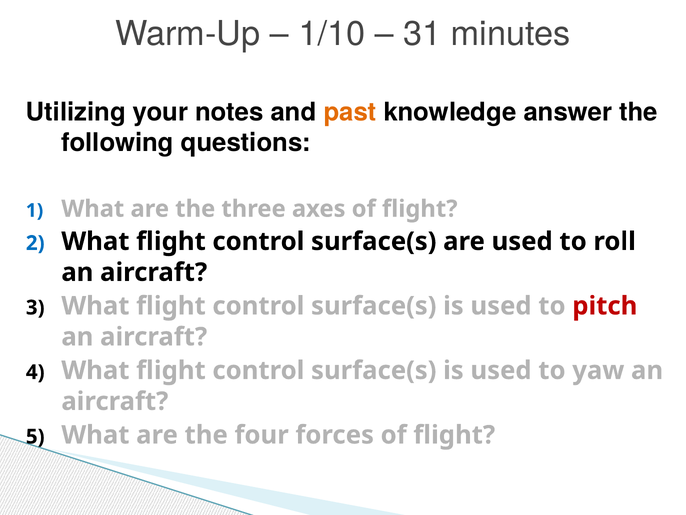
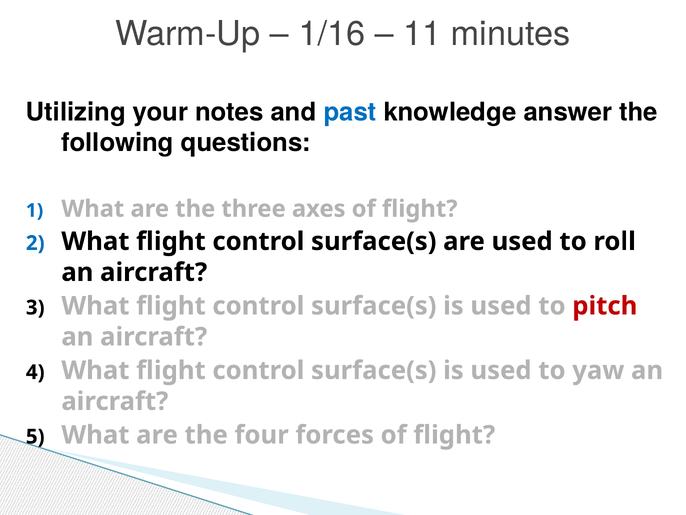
1/10: 1/10 -> 1/16
31: 31 -> 11
past colour: orange -> blue
